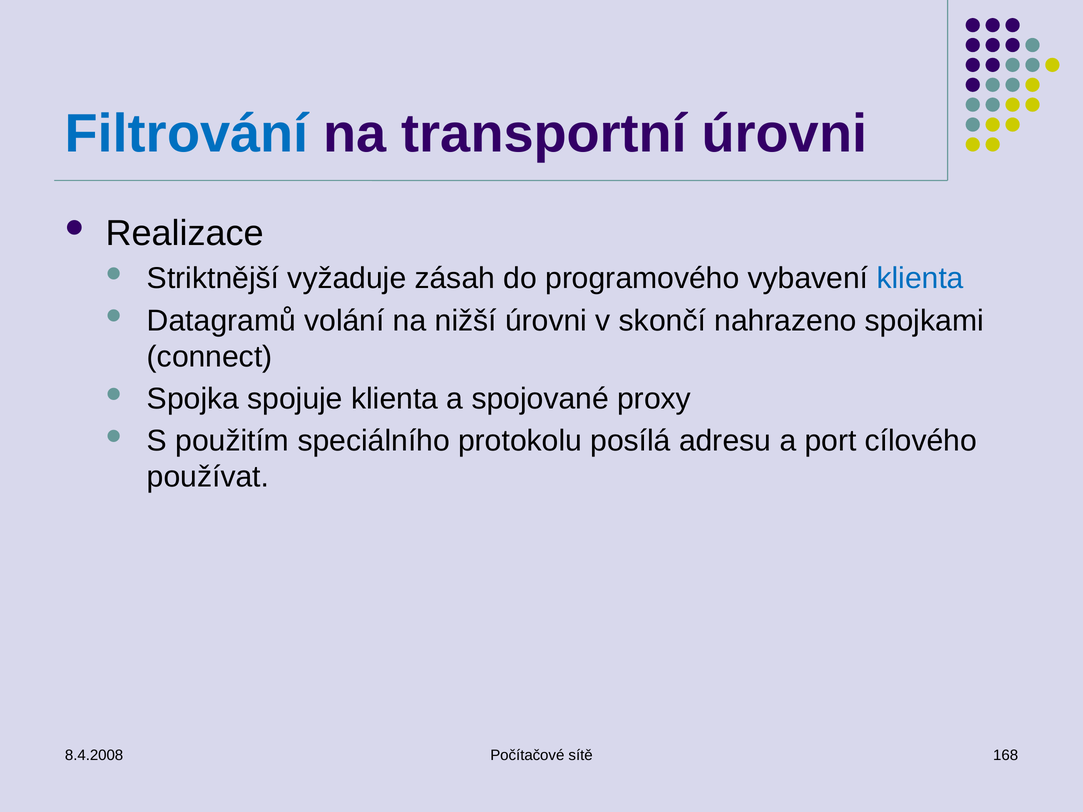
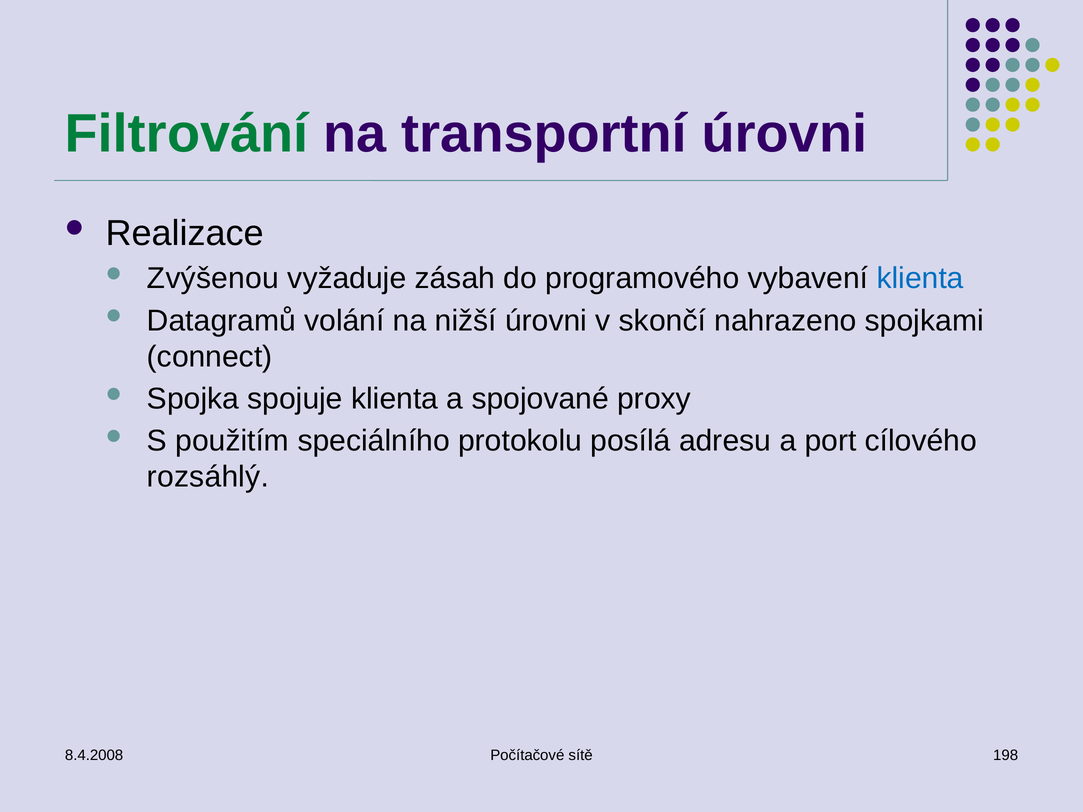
Filtrování colour: blue -> green
Striktnější: Striktnější -> Zvýšenou
používat: používat -> rozsáhlý
168: 168 -> 198
